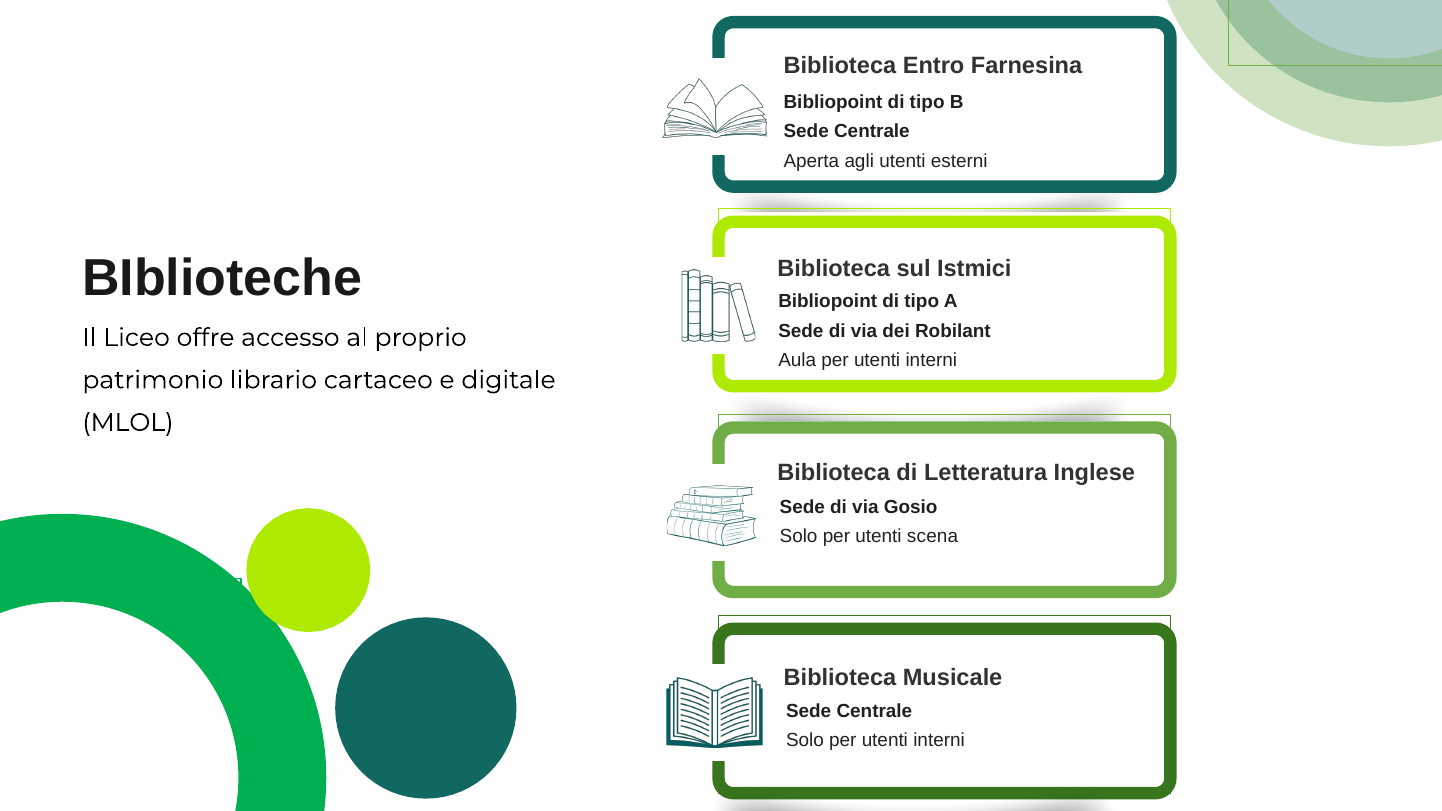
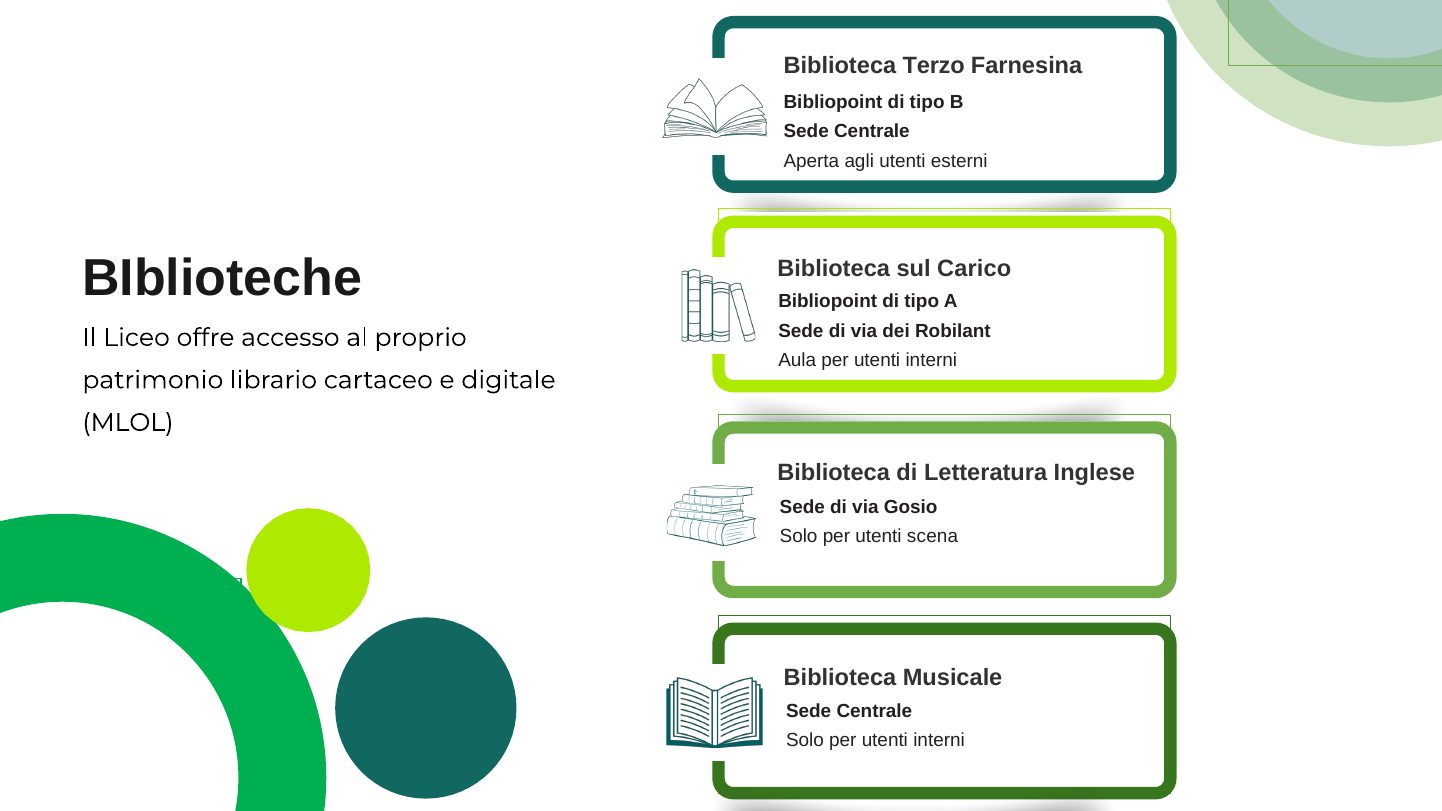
Entro: Entro -> Terzo
Istmici: Istmici -> Carico
